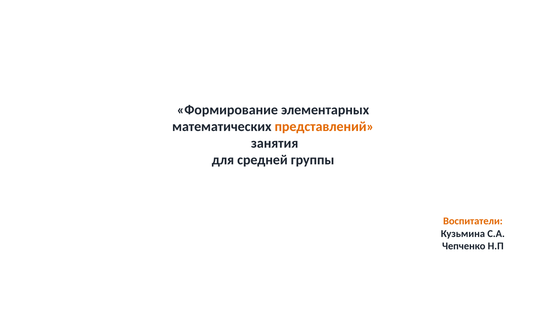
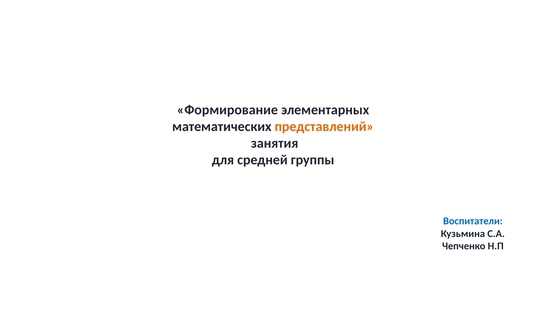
Воспитатели colour: orange -> blue
